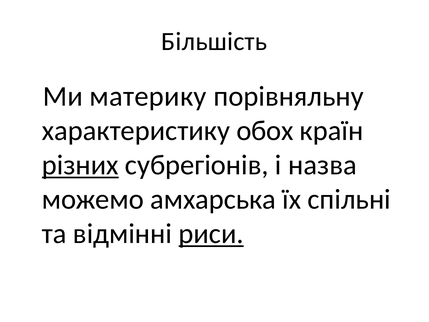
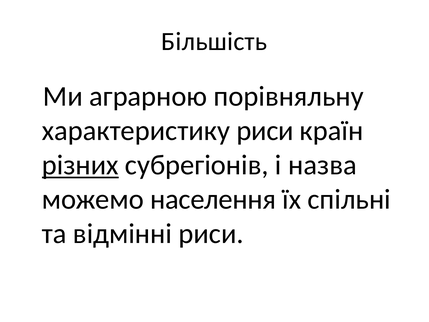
материку: материку -> аграрною
характеристику обох: обох -> риси
амхарська: амхарська -> населення
риси at (211, 234) underline: present -> none
